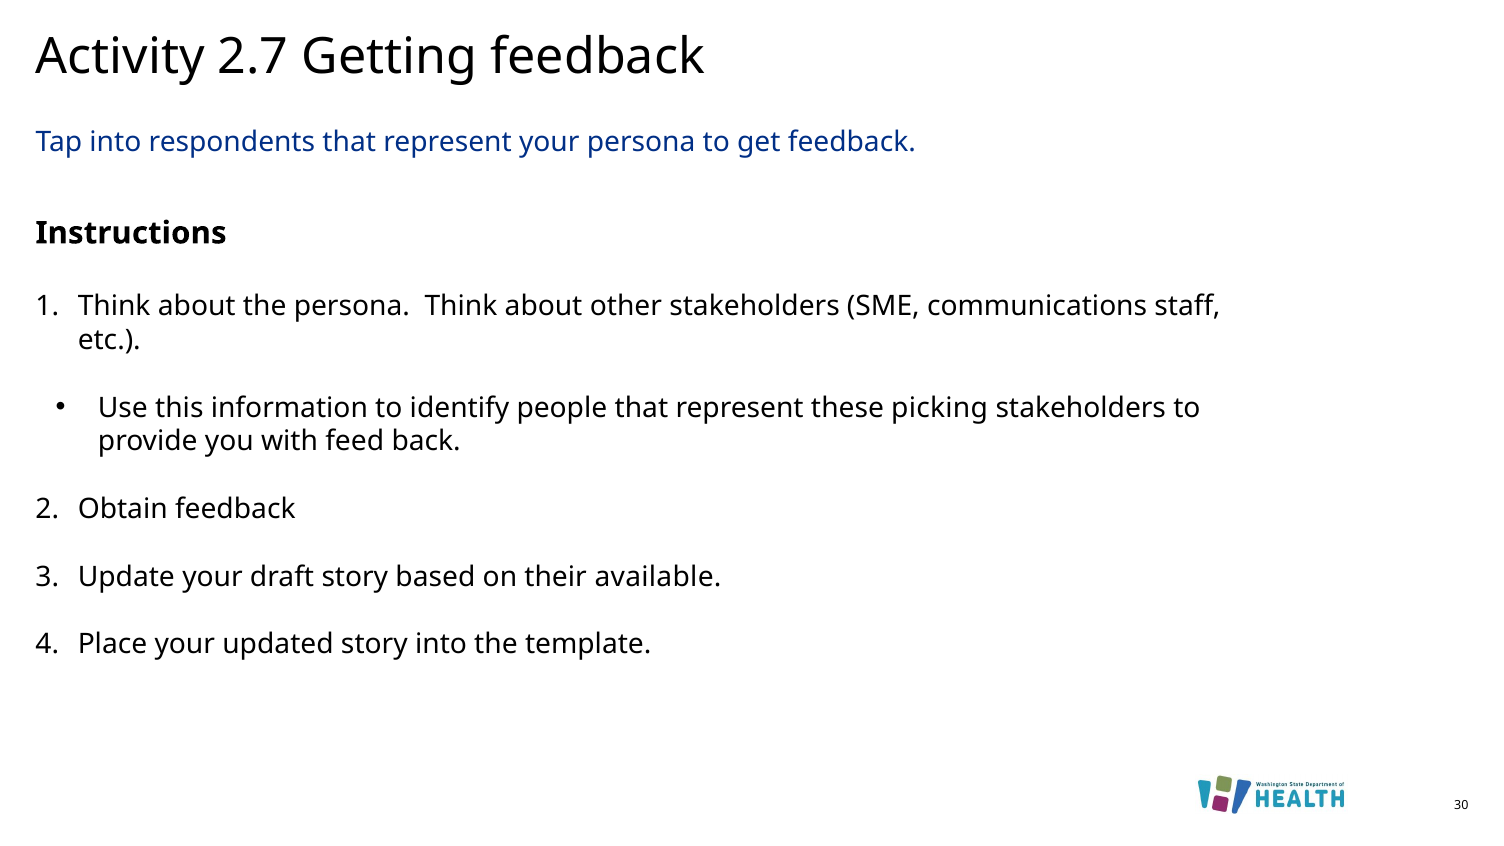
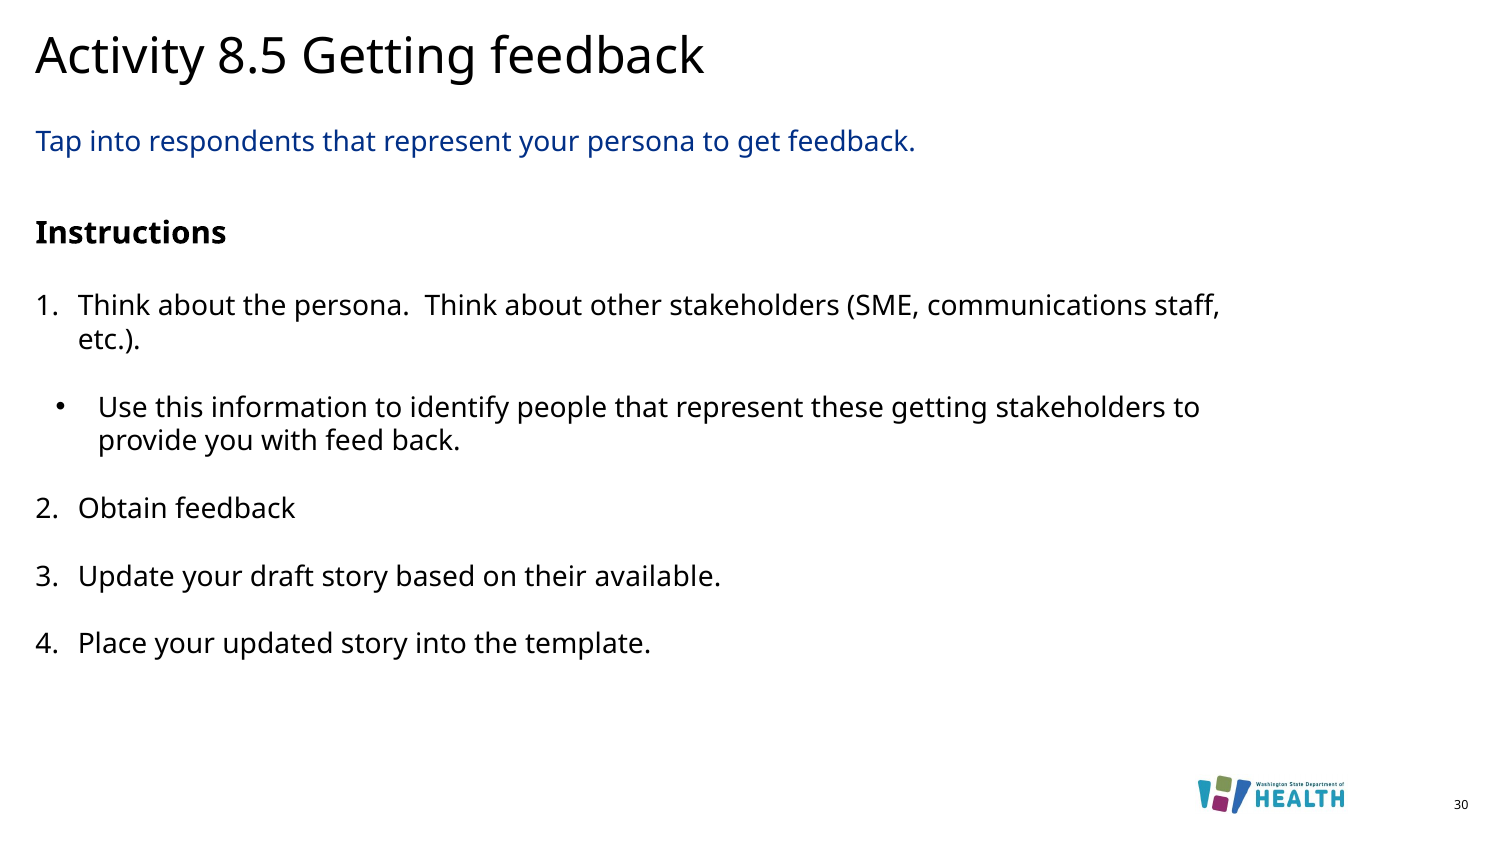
2.7: 2.7 -> 8.5
these picking: picking -> getting
